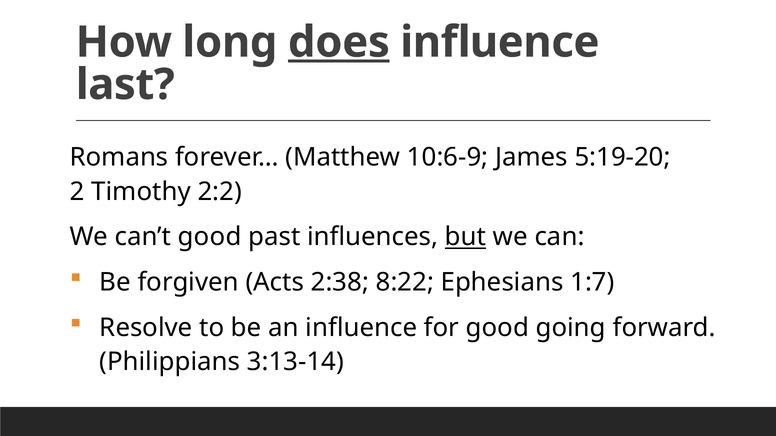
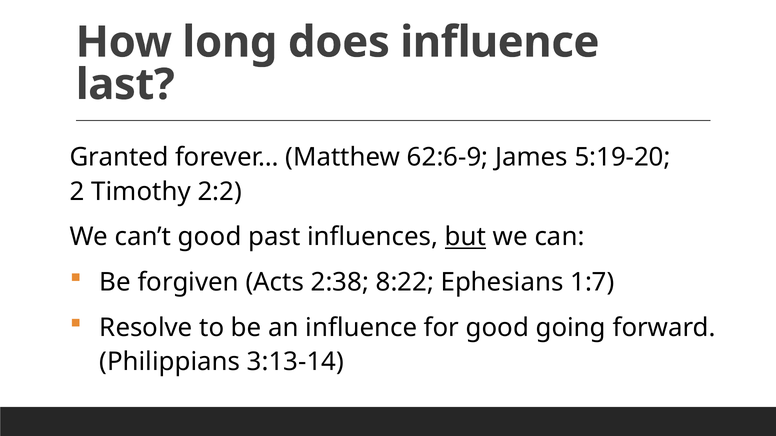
does underline: present -> none
Romans: Romans -> Granted
10:6-9: 10:6-9 -> 62:6-9
